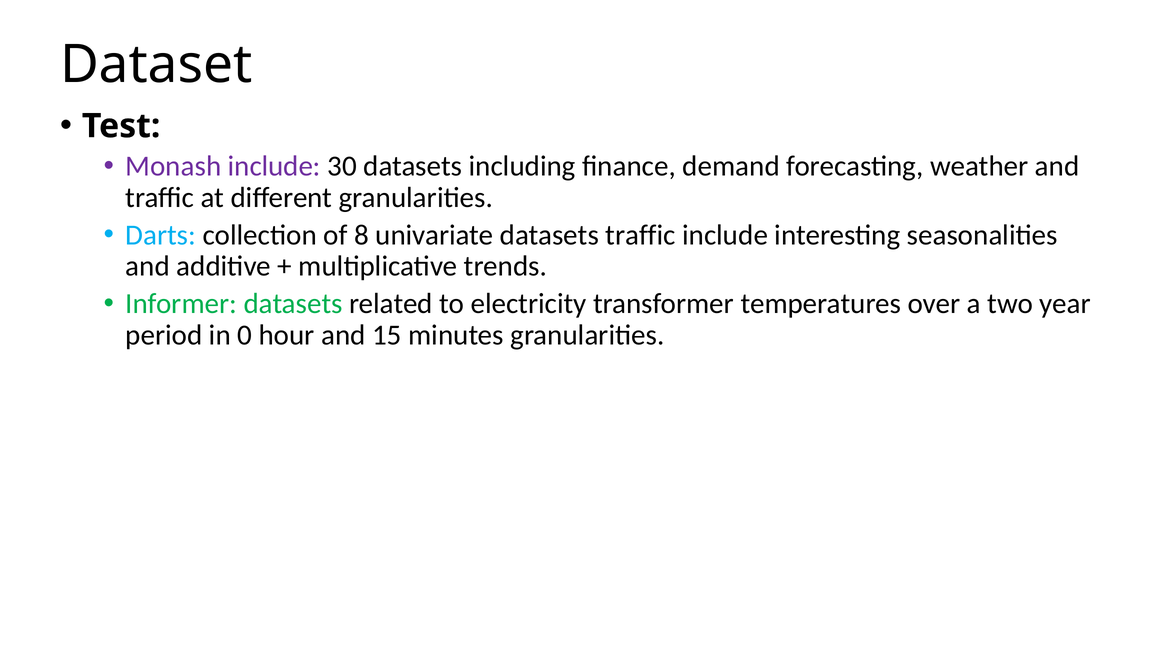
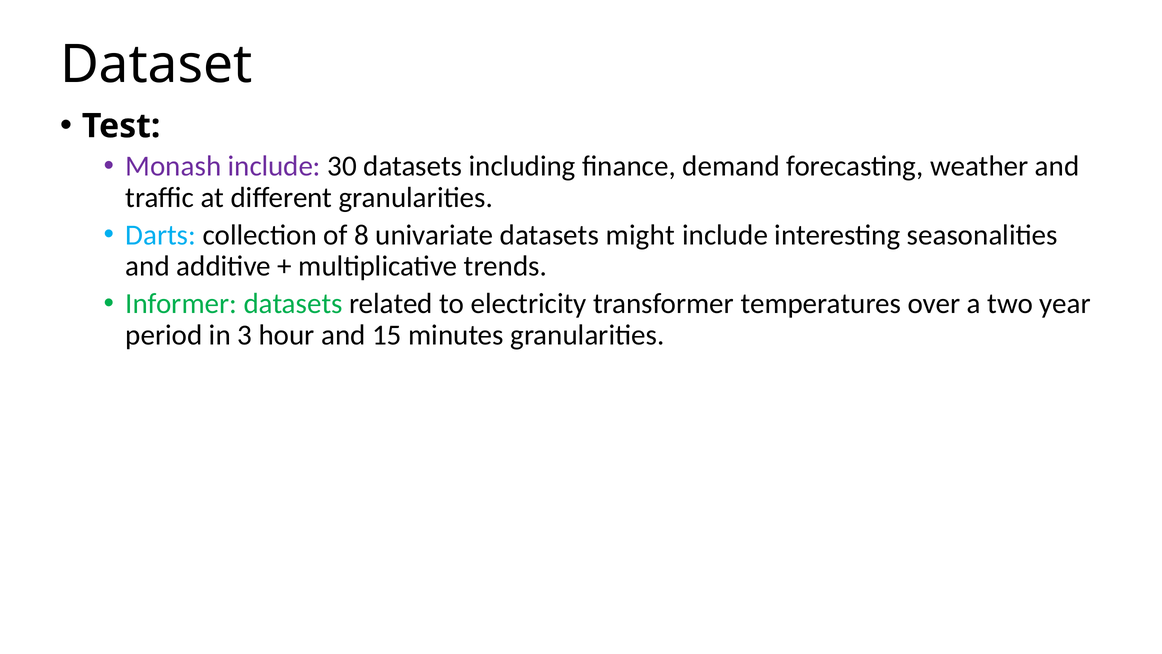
datasets traffic: traffic -> might
0: 0 -> 3
